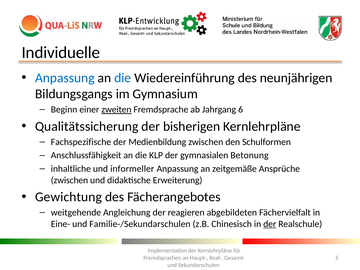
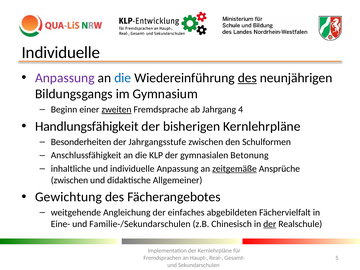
Anpassung at (65, 78) colour: blue -> purple
des at (247, 78) underline: none -> present
6: 6 -> 4
Qualitätssicherung: Qualitätssicherung -> Handlungsfähigkeit
Fachspezifische: Fachspezifische -> Besonderheiten
Medienbildung: Medienbildung -> Jahrgangsstufe
und informeller: informeller -> individuelle
zeitgemäße underline: none -> present
Erweiterung: Erweiterung -> Allgemeiner
reagieren: reagieren -> einfaches
